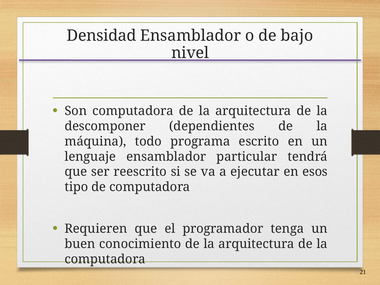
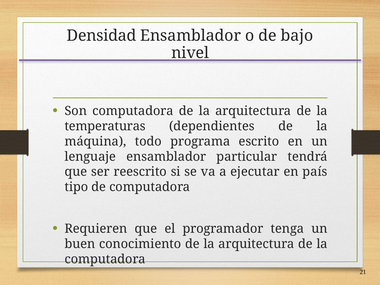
descomponer: descomponer -> temperaturas
esos: esos -> país
